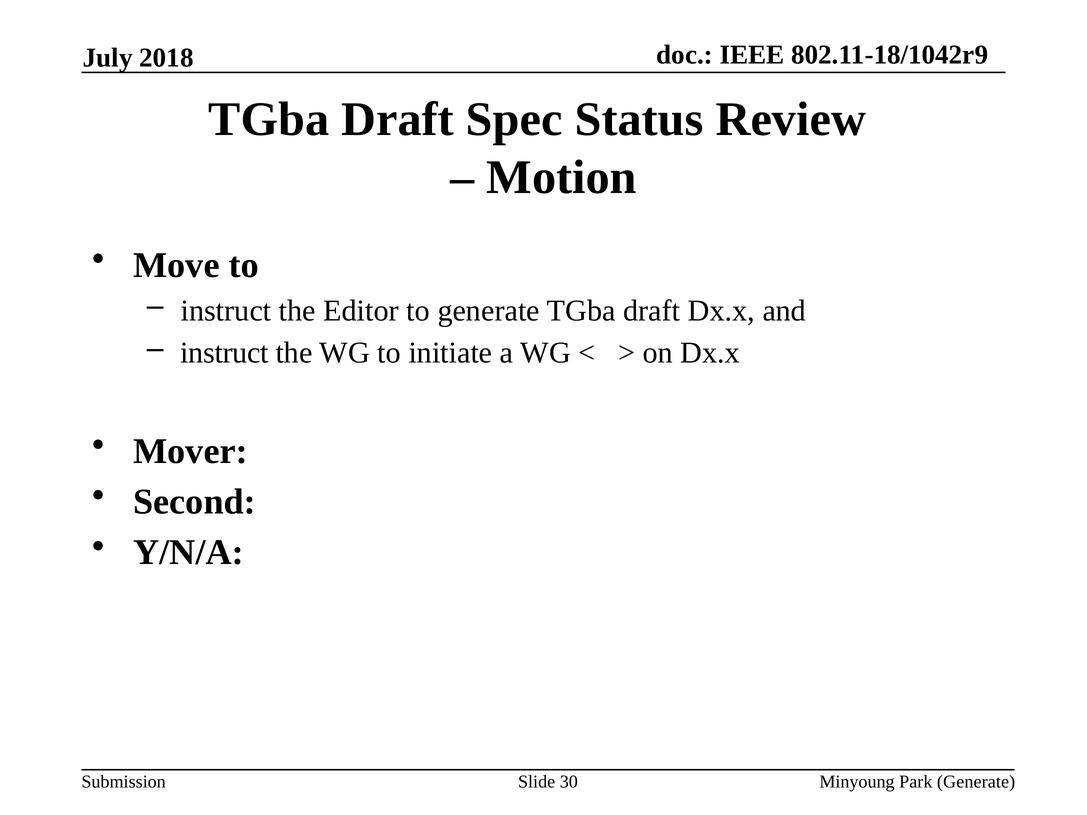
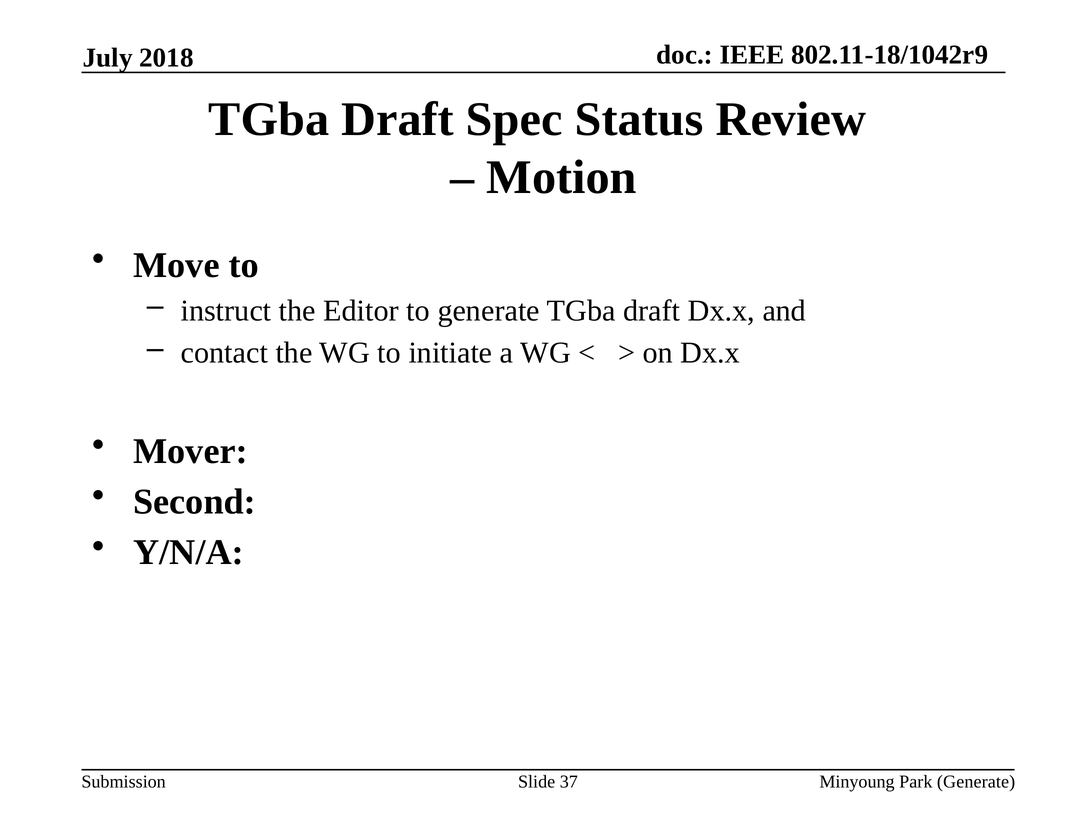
instruct at (225, 353): instruct -> contact
30: 30 -> 37
